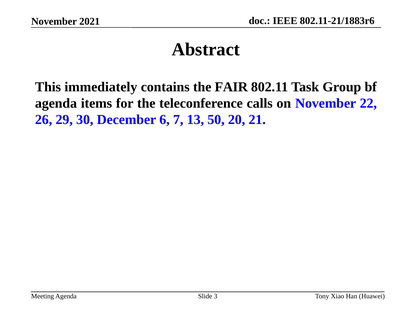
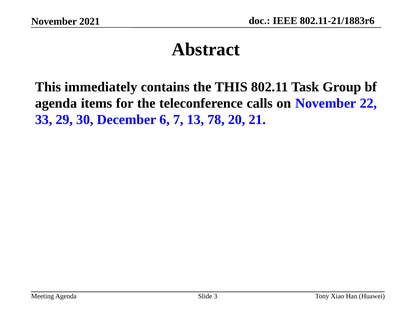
the FAIR: FAIR -> THIS
26: 26 -> 33
50: 50 -> 78
